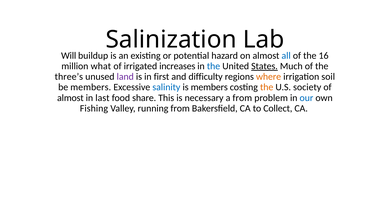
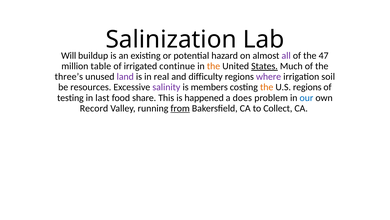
all colour: blue -> purple
16: 16 -> 47
what: what -> table
increases: increases -> continue
the at (214, 66) colour: blue -> orange
first: first -> real
where colour: orange -> purple
be members: members -> resources
salinity colour: blue -> purple
U.S society: society -> regions
almost at (70, 98): almost -> testing
necessary: necessary -> happened
a from: from -> does
Fishing: Fishing -> Record
from at (180, 108) underline: none -> present
